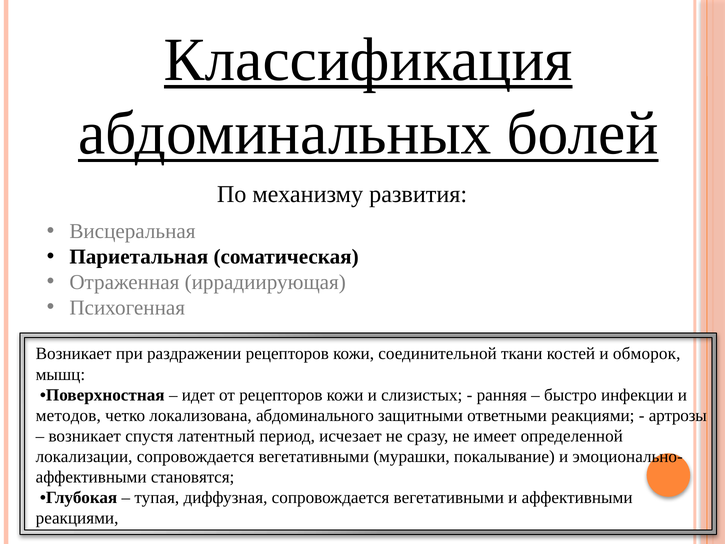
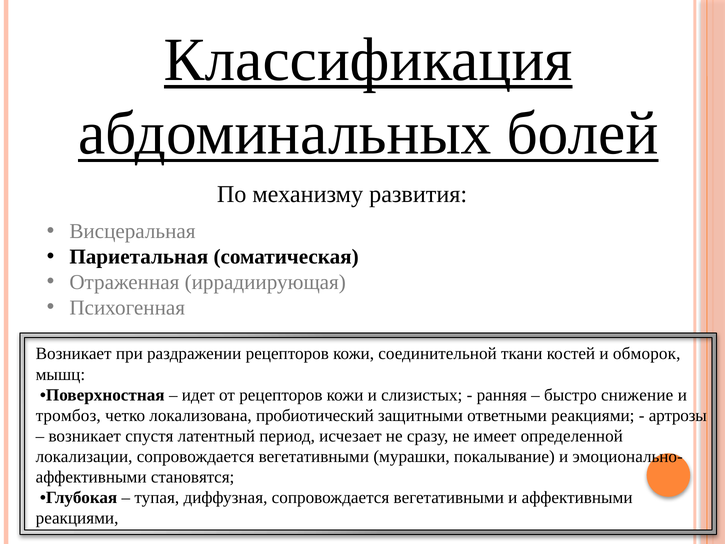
инфекции: инфекции -> снижение
методов: методов -> тромбоз
абдоминального: абдоминального -> пробиотический
